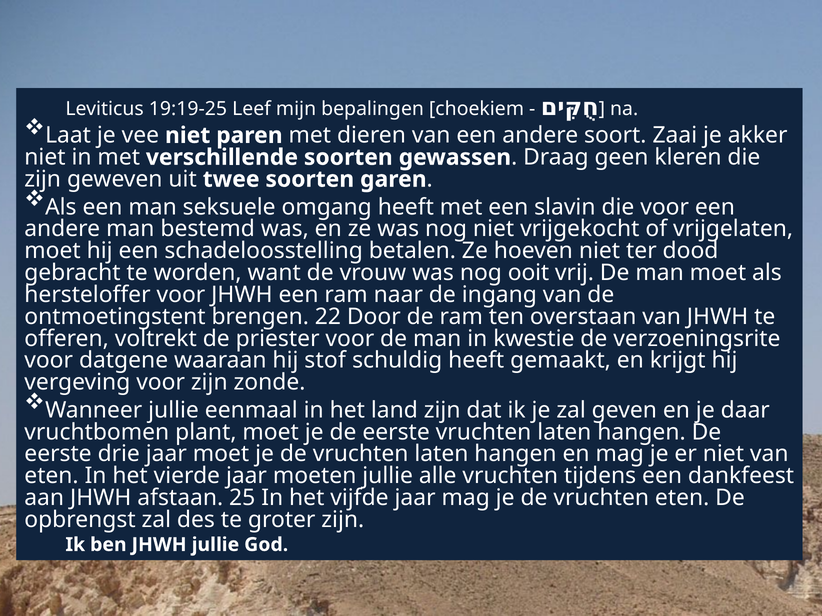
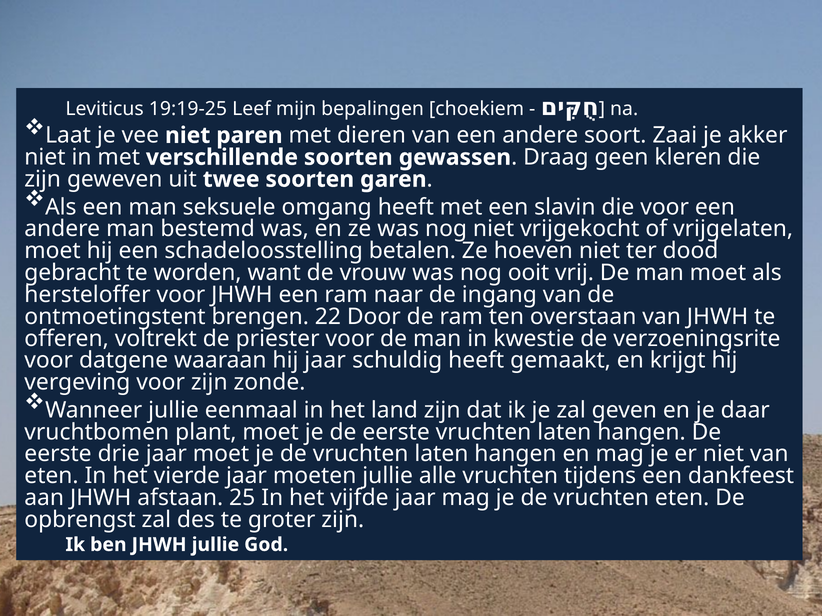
hij stof: stof -> jaar
